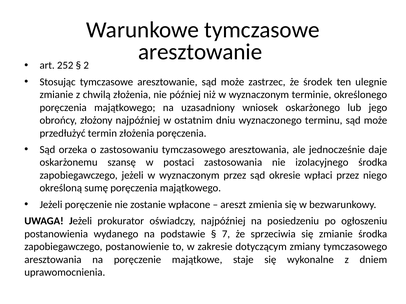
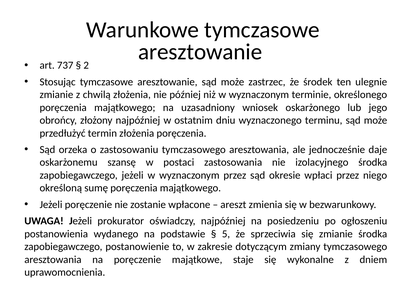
252: 252 -> 737
7: 7 -> 5
